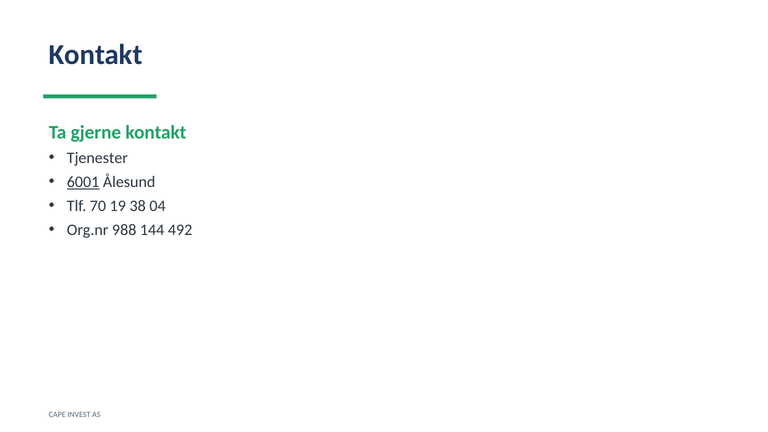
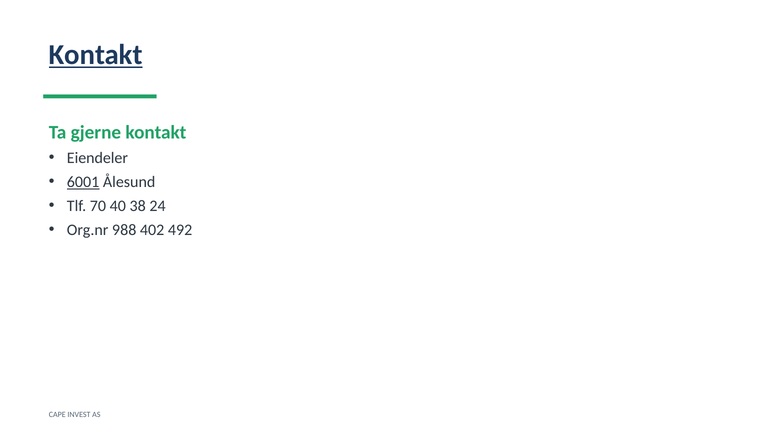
Kontakt at (96, 55) underline: none -> present
Tjenester: Tjenester -> Eiendeler
19: 19 -> 40
04: 04 -> 24
144: 144 -> 402
